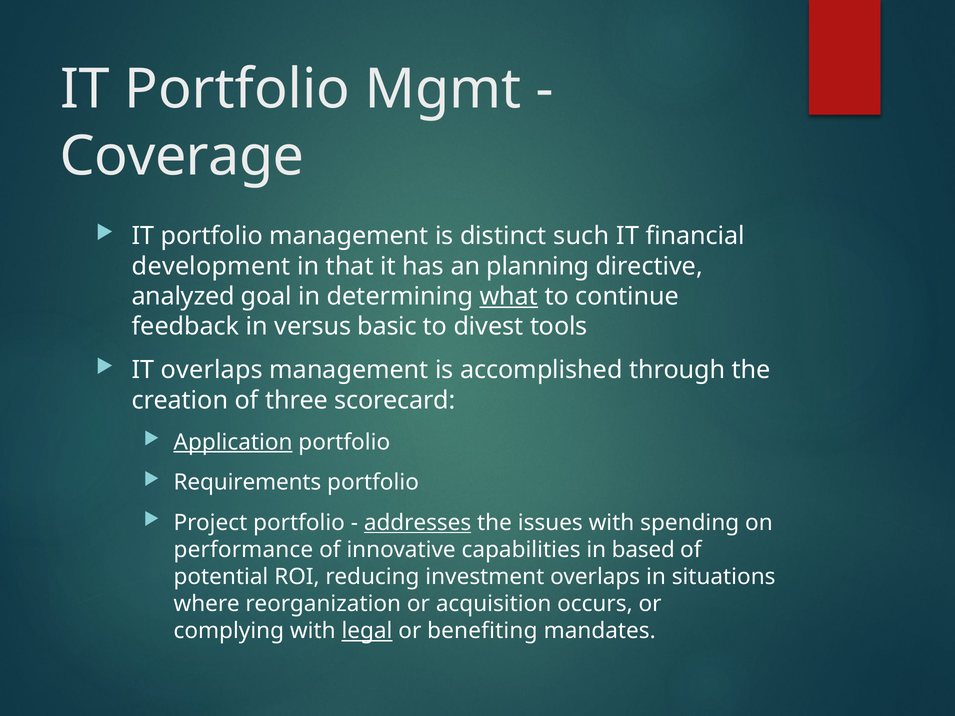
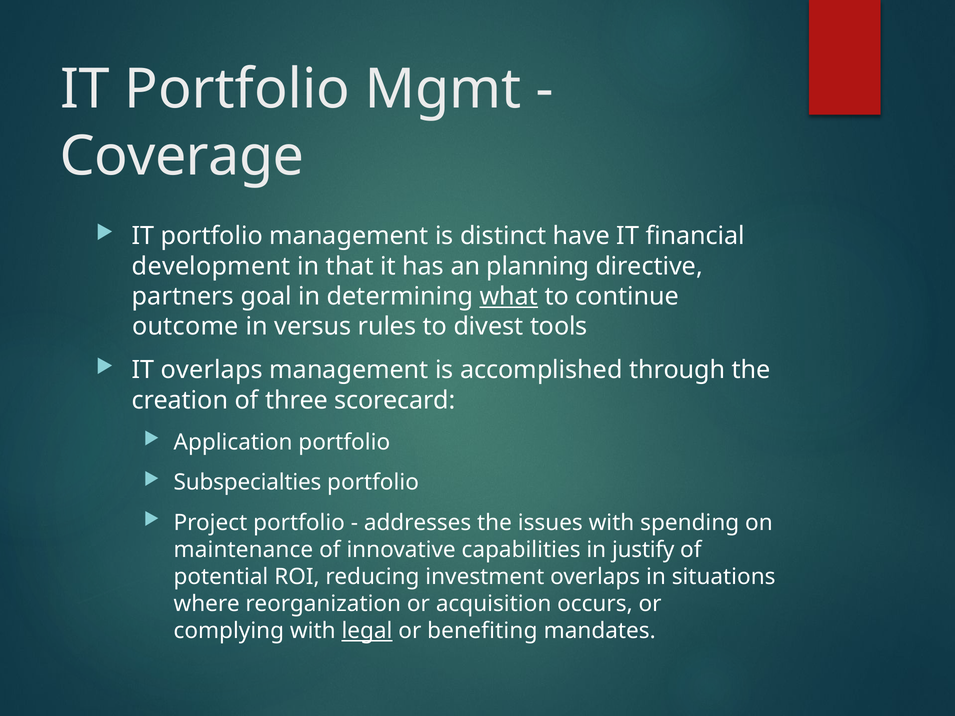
such: such -> have
analyzed: analyzed -> partners
feedback: feedback -> outcome
basic: basic -> rules
Application underline: present -> none
Requirements: Requirements -> Subspecialties
addresses underline: present -> none
performance: performance -> maintenance
based: based -> justify
